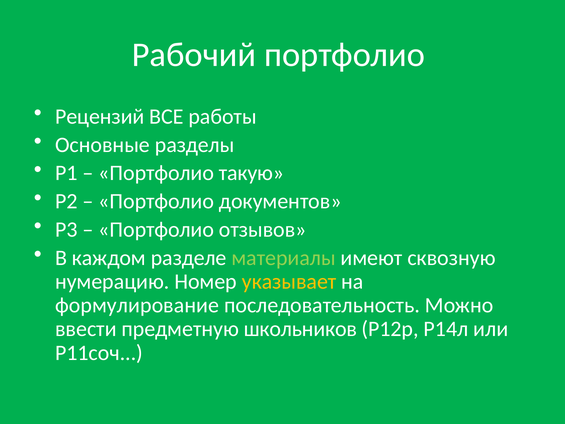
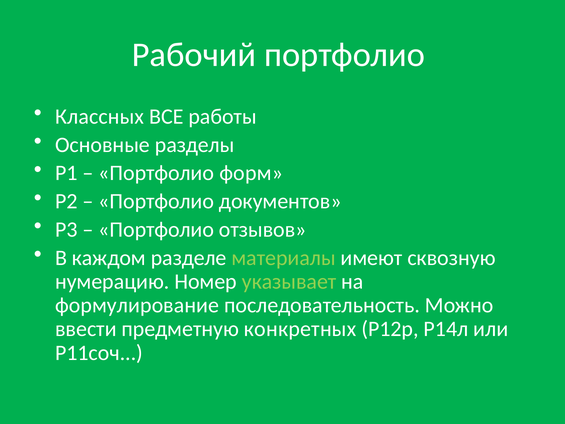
Рецензий: Рецензий -> Классных
такую: такую -> форм
указывает colour: yellow -> light green
школьников: школьников -> конкретных
